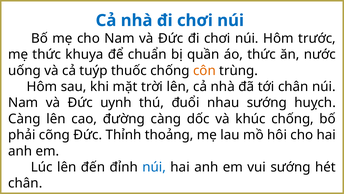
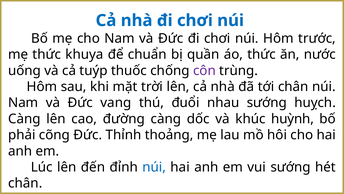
côn colour: orange -> purple
uynh: uynh -> vang
khúc chống: chống -> huỳnh
